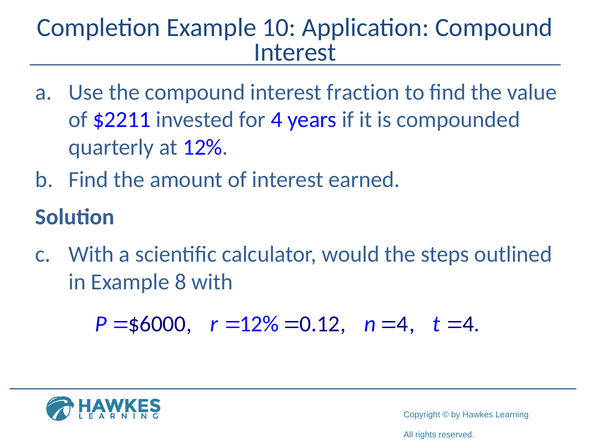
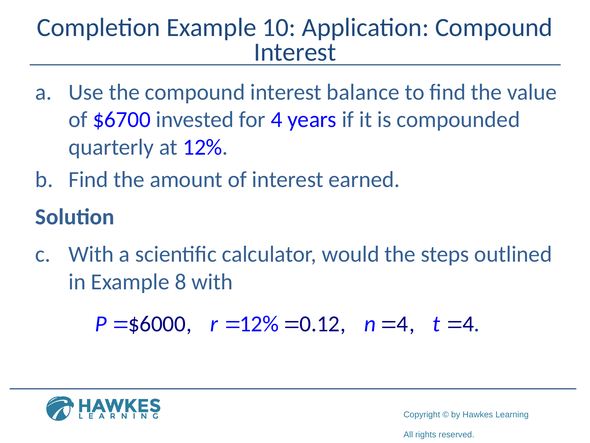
fraction: fraction -> balance
$2211: $2211 -> $6700
